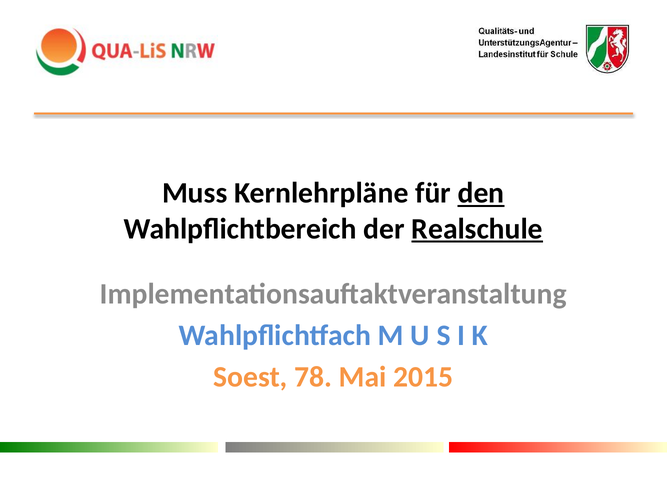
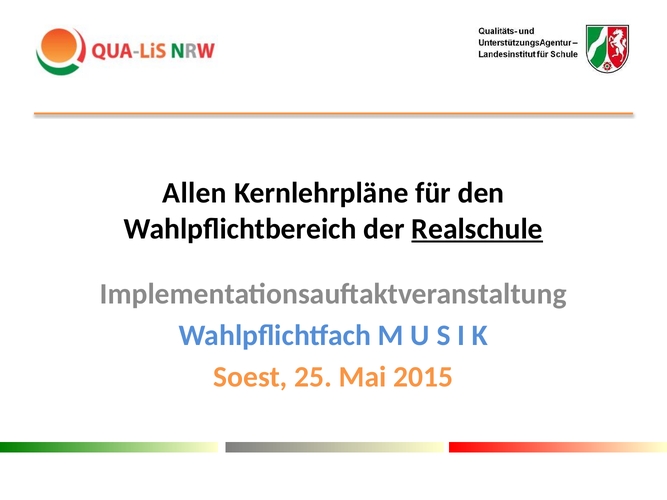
Muss: Muss -> Allen
den underline: present -> none
78: 78 -> 25
